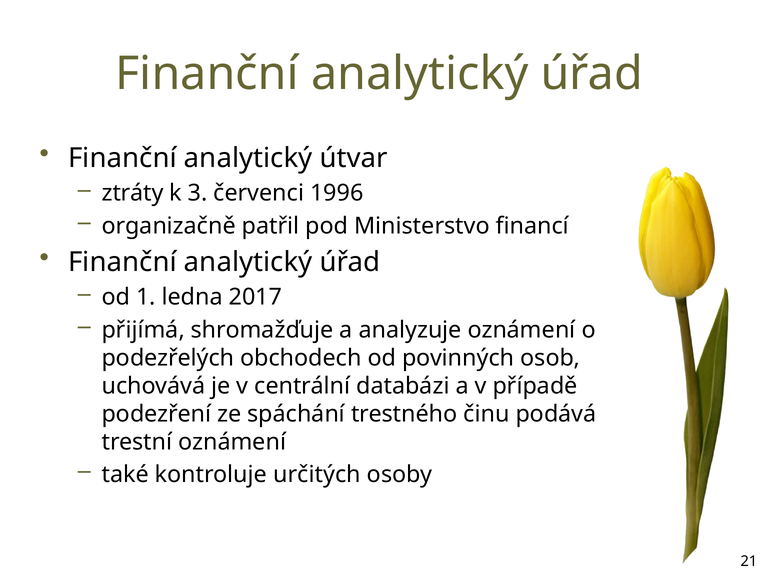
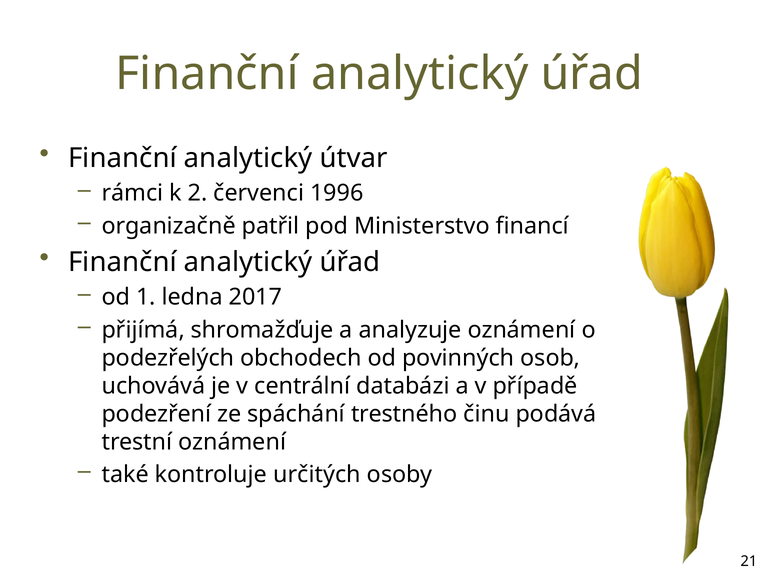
ztráty: ztráty -> rámci
3: 3 -> 2
